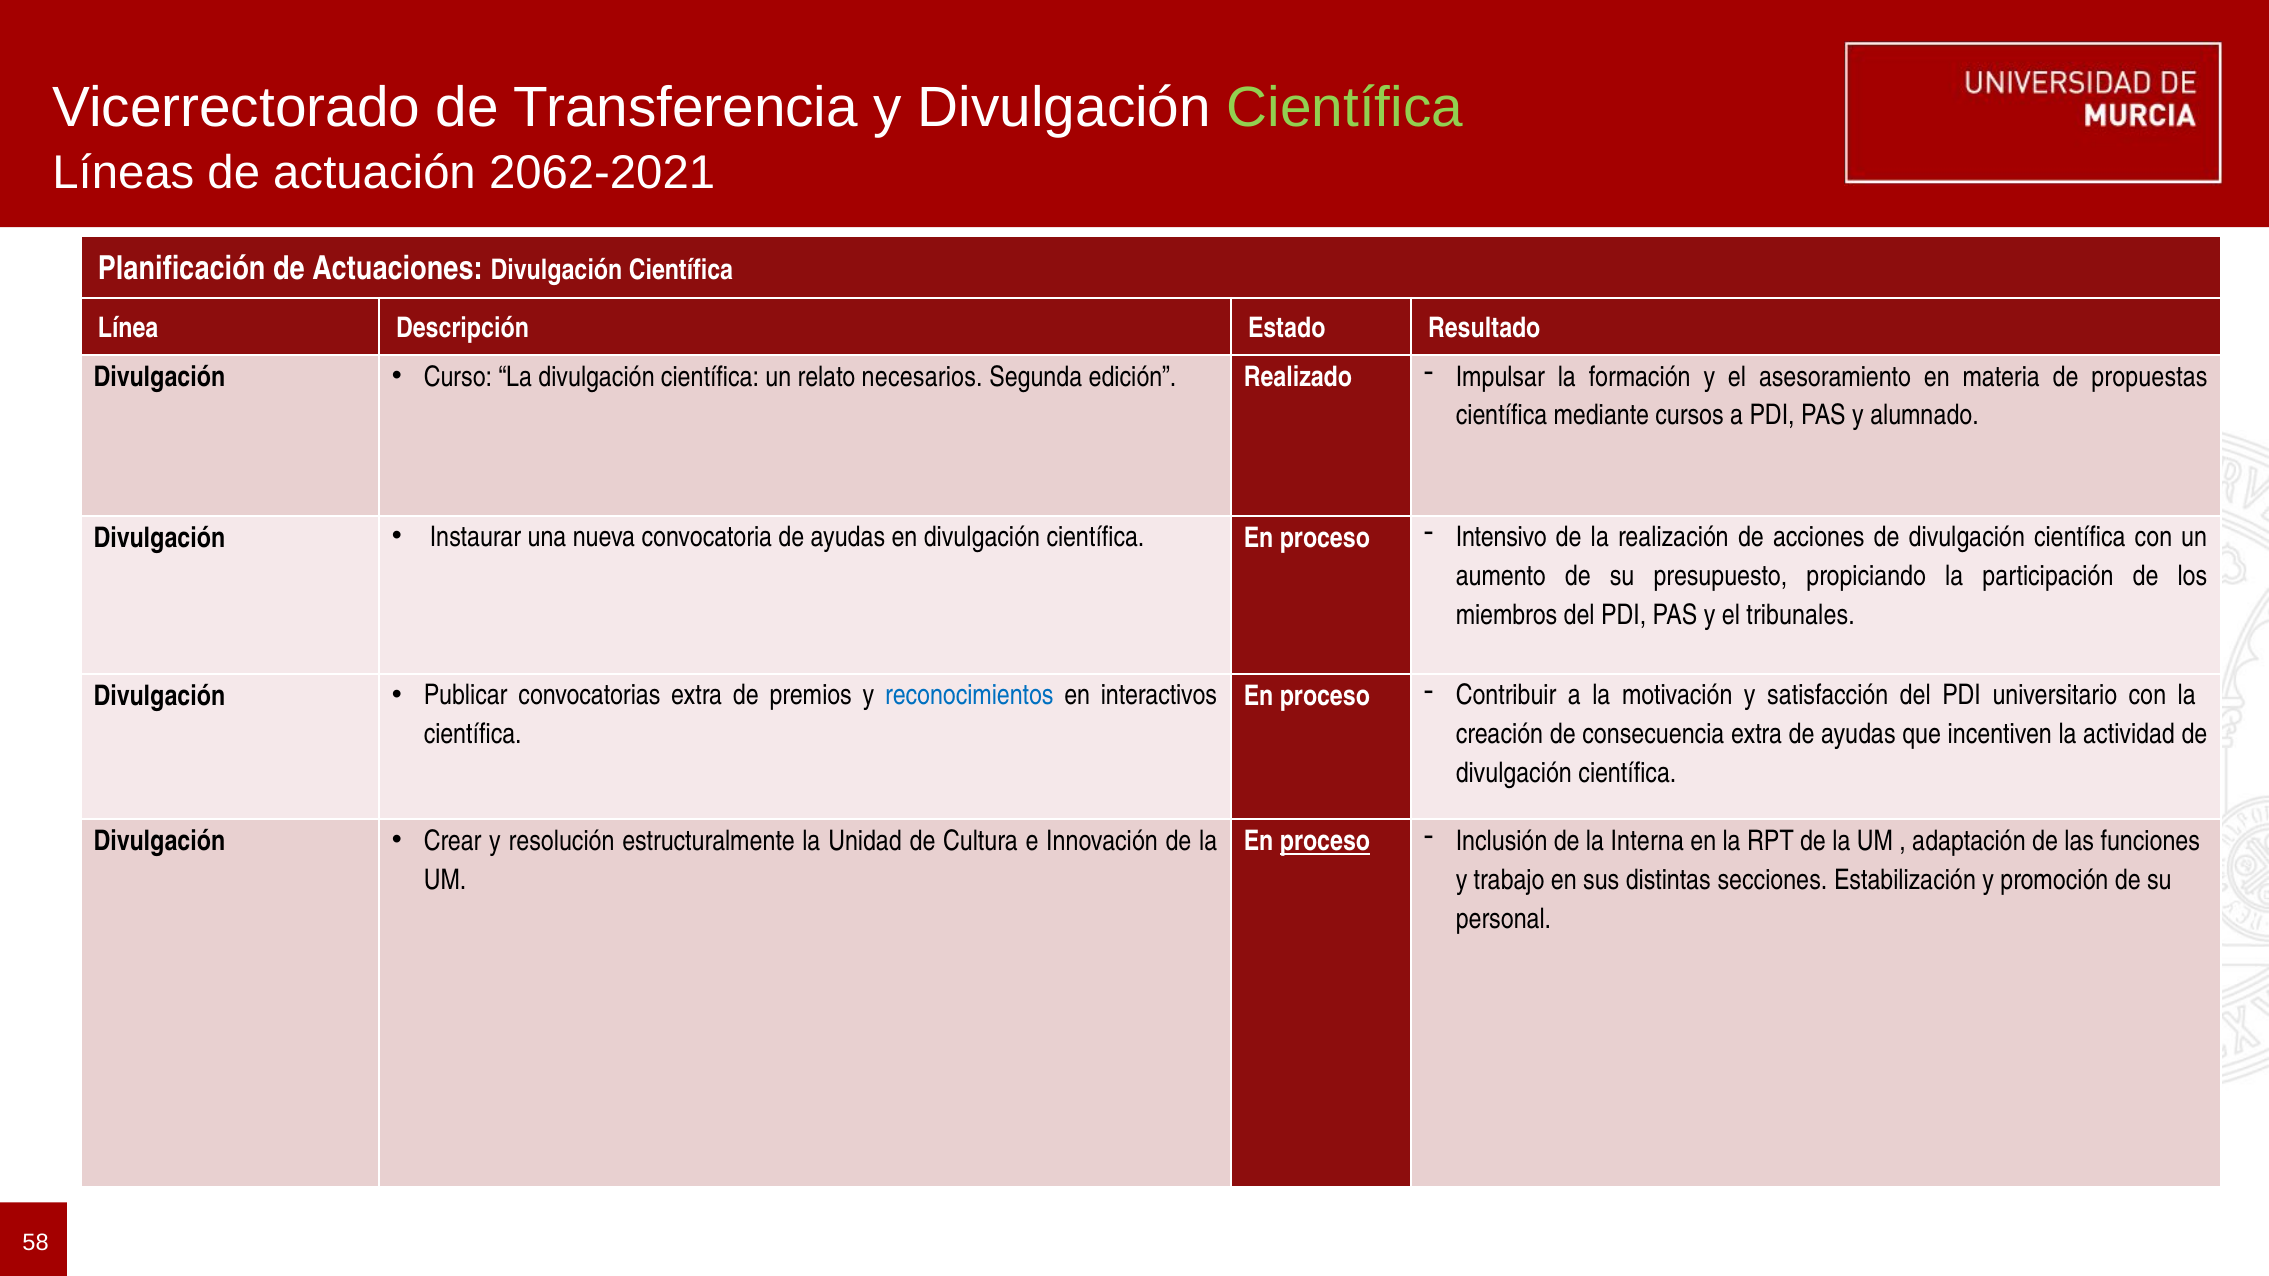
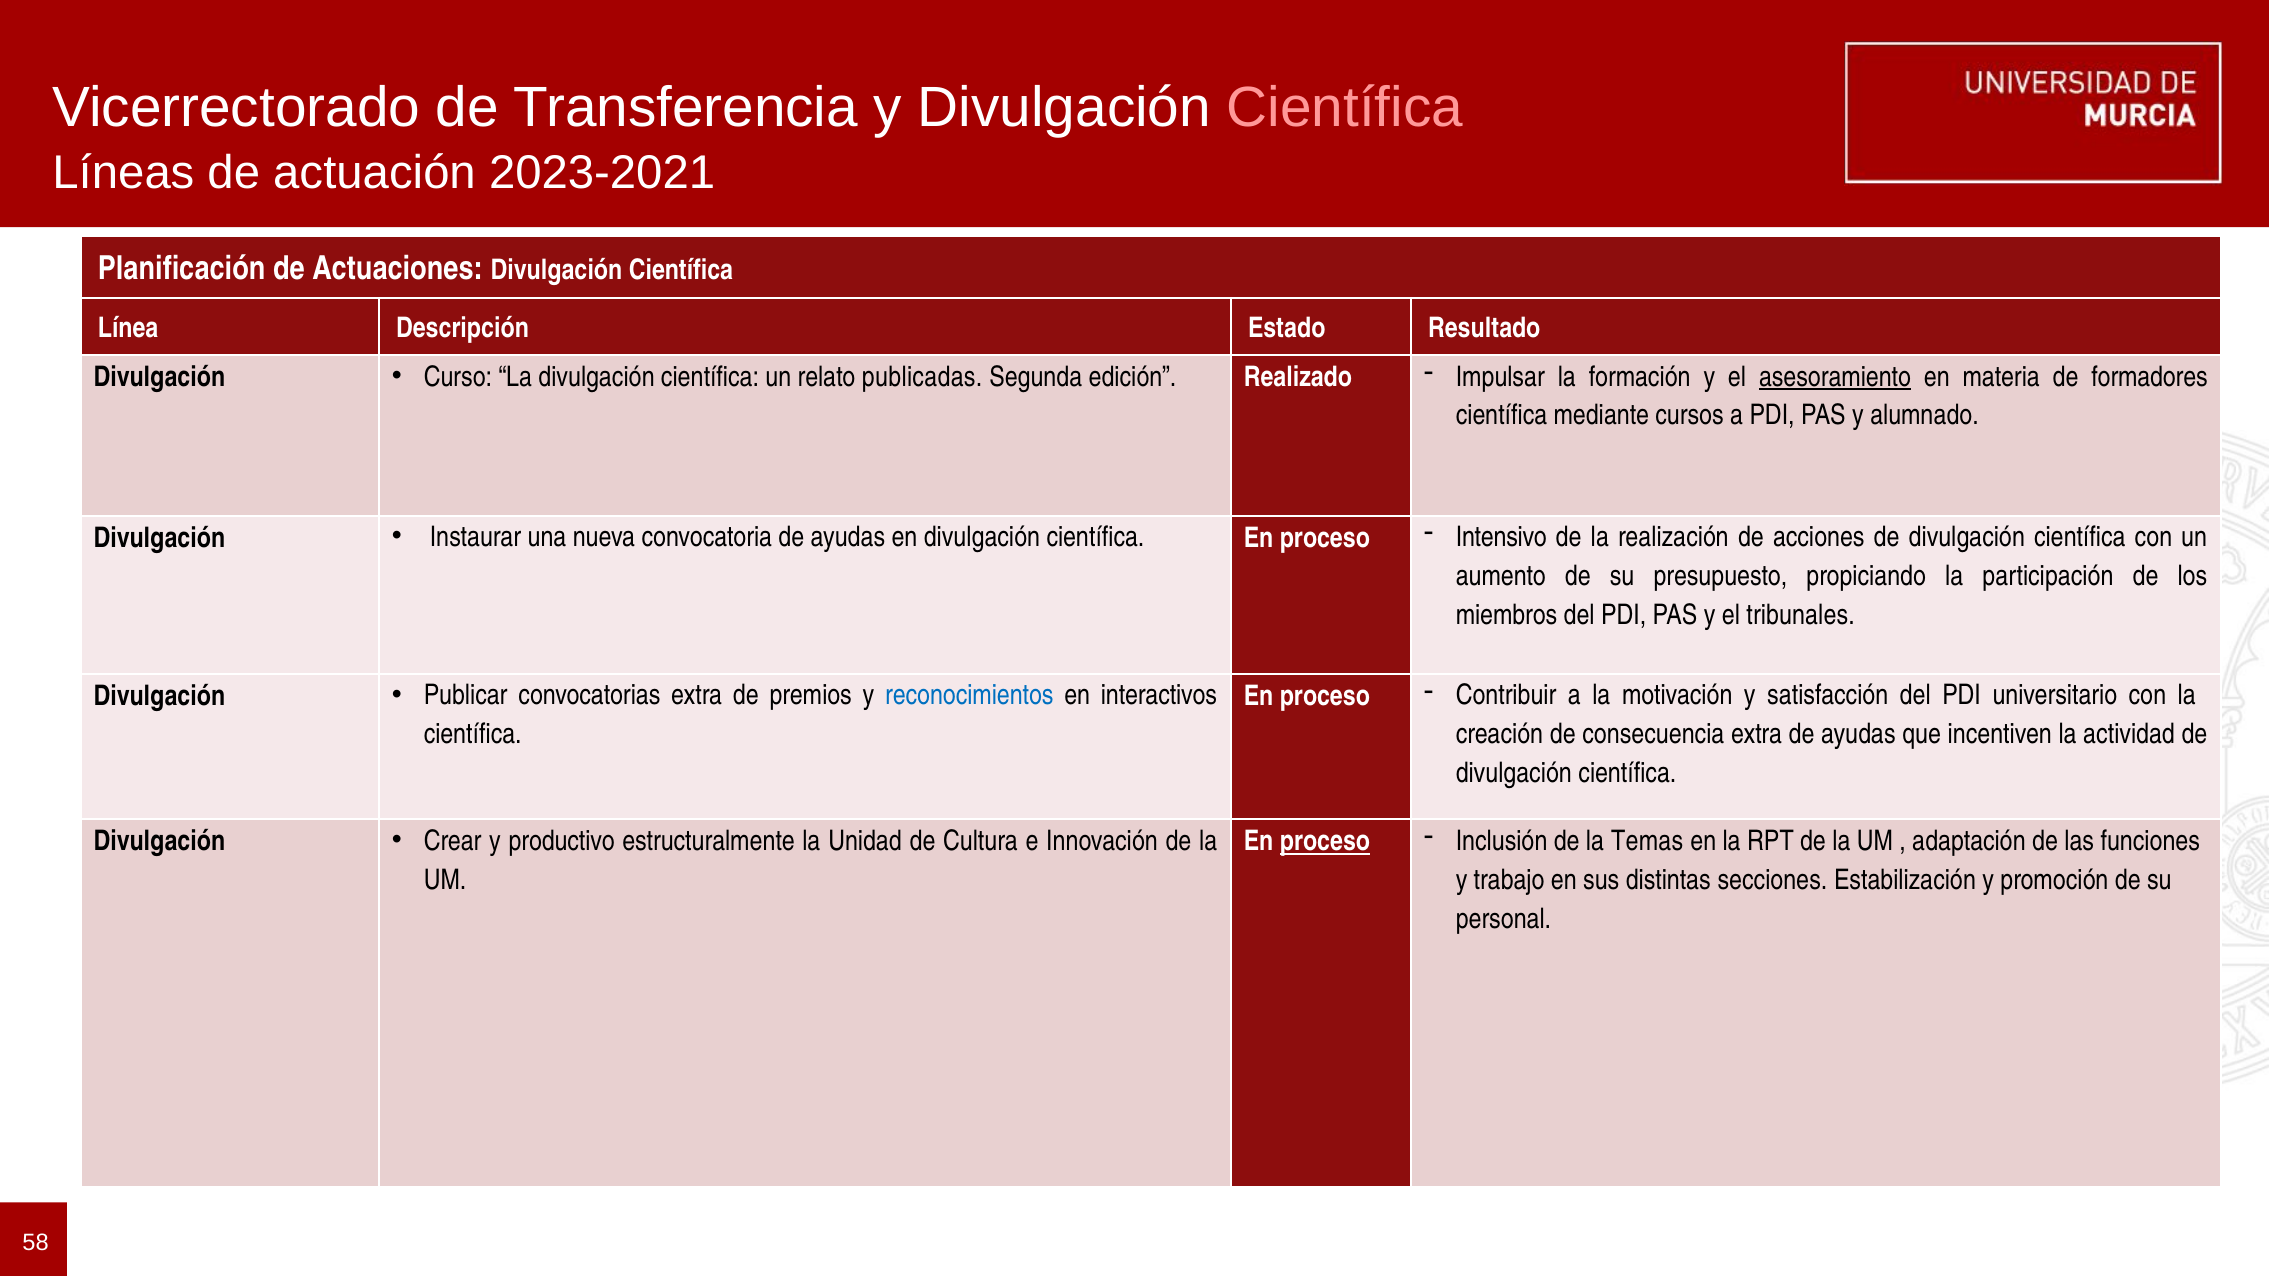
Científica at (1345, 108) colour: light green -> pink
2062-2021: 2062-2021 -> 2023-2021
necesarios: necesarios -> publicadas
asesoramiento underline: none -> present
propuestas: propuestas -> formadores
resolución: resolución -> productivo
Interna: Interna -> Temas
